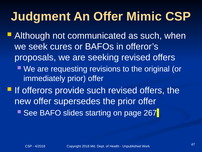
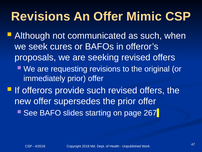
Judgment at (41, 17): Judgment -> Revisions
